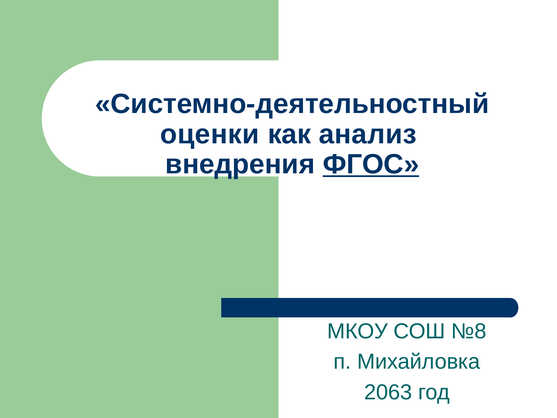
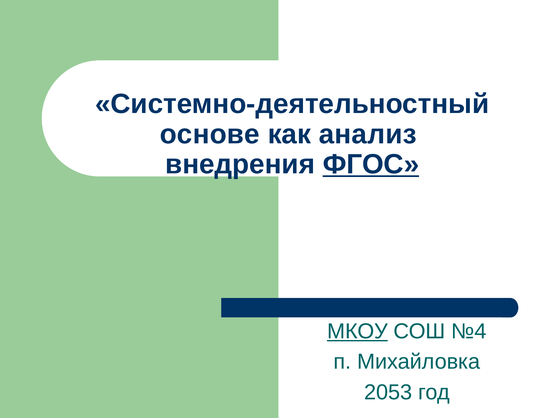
оценки: оценки -> основе
МКОУ underline: none -> present
№8: №8 -> №4
2063: 2063 -> 2053
